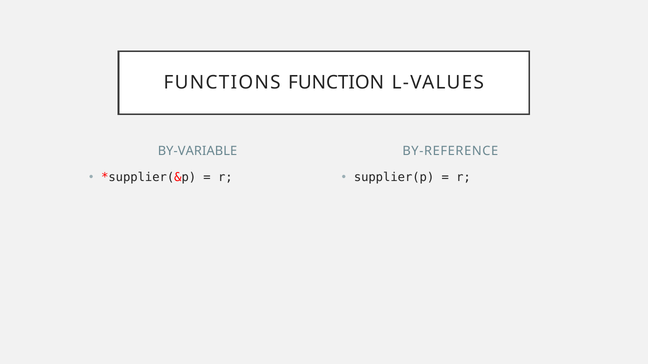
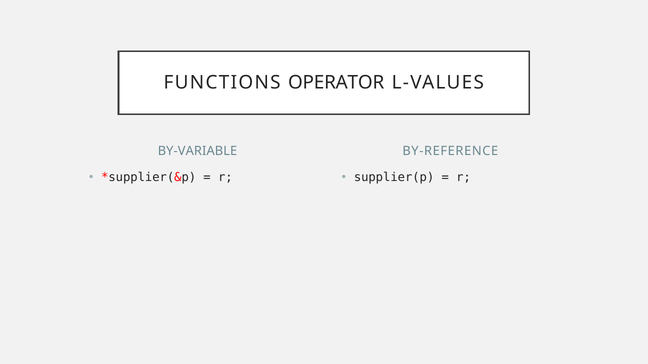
FUNCTION: FUNCTION -> OPERATOR
